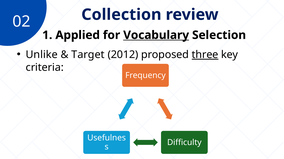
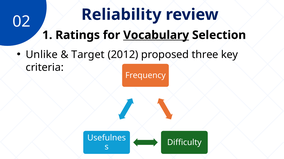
Collection: Collection -> Reliability
Applied: Applied -> Ratings
three underline: present -> none
